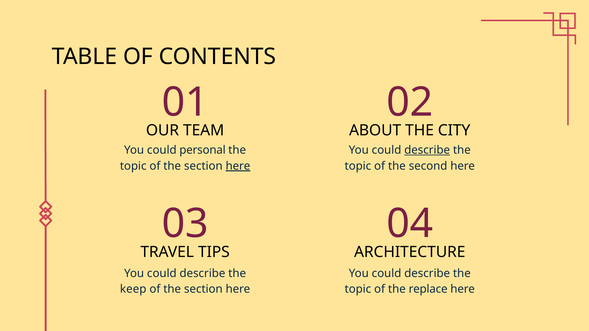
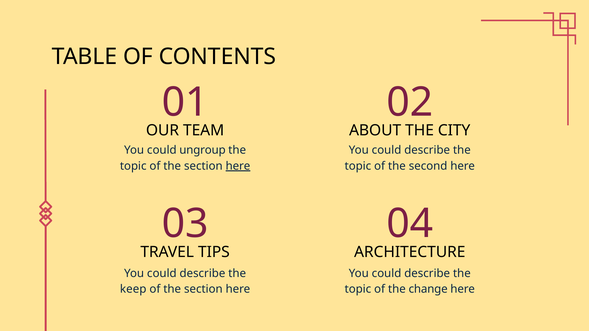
personal: personal -> ungroup
describe at (427, 150) underline: present -> none
replace: replace -> change
